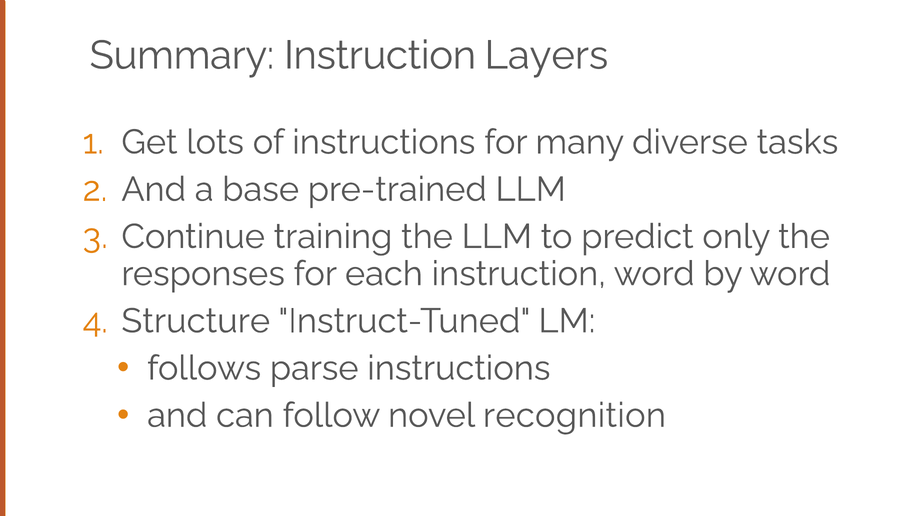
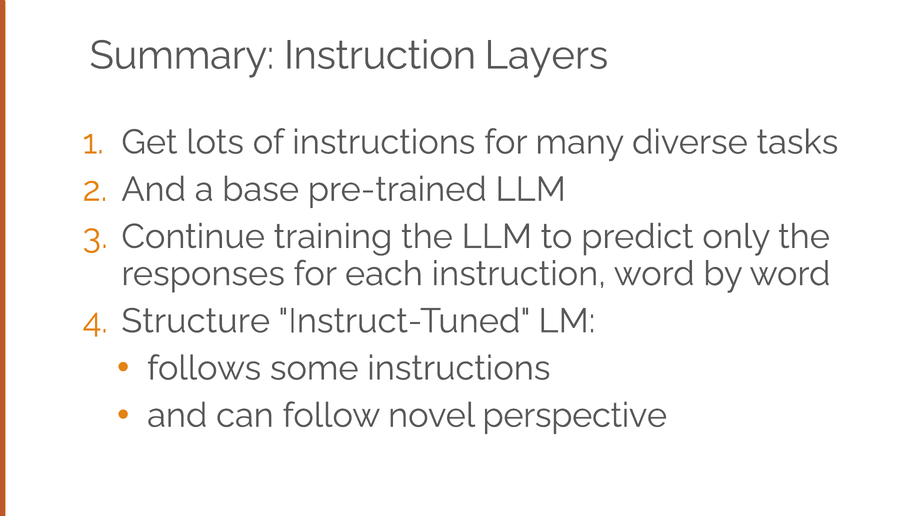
parse: parse -> some
recognition: recognition -> perspective
